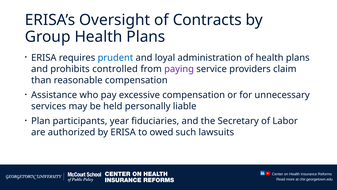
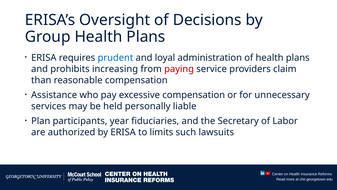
Contracts: Contracts -> Decisions
controlled: controlled -> increasing
paying colour: purple -> red
owed: owed -> limits
